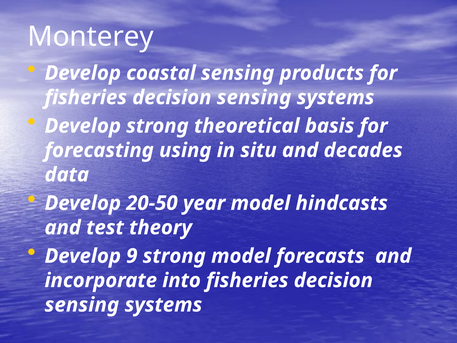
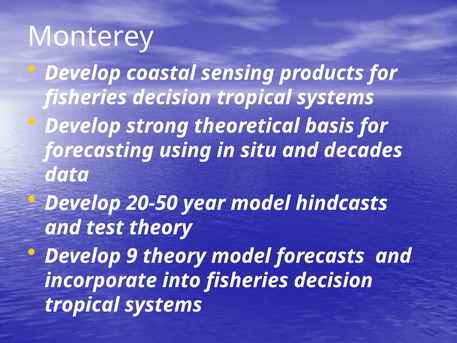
sensing at (254, 97): sensing -> tropical
9 strong: strong -> theory
sensing at (82, 305): sensing -> tropical
